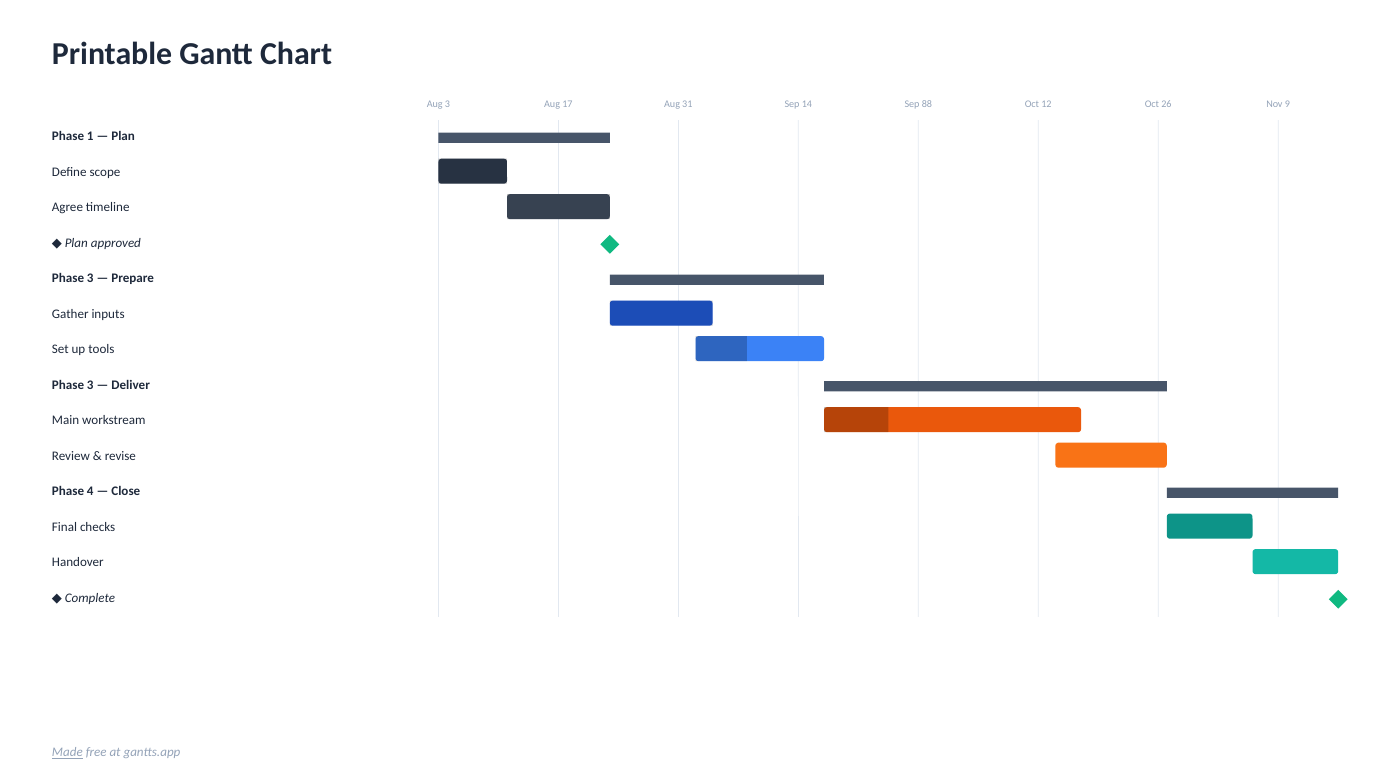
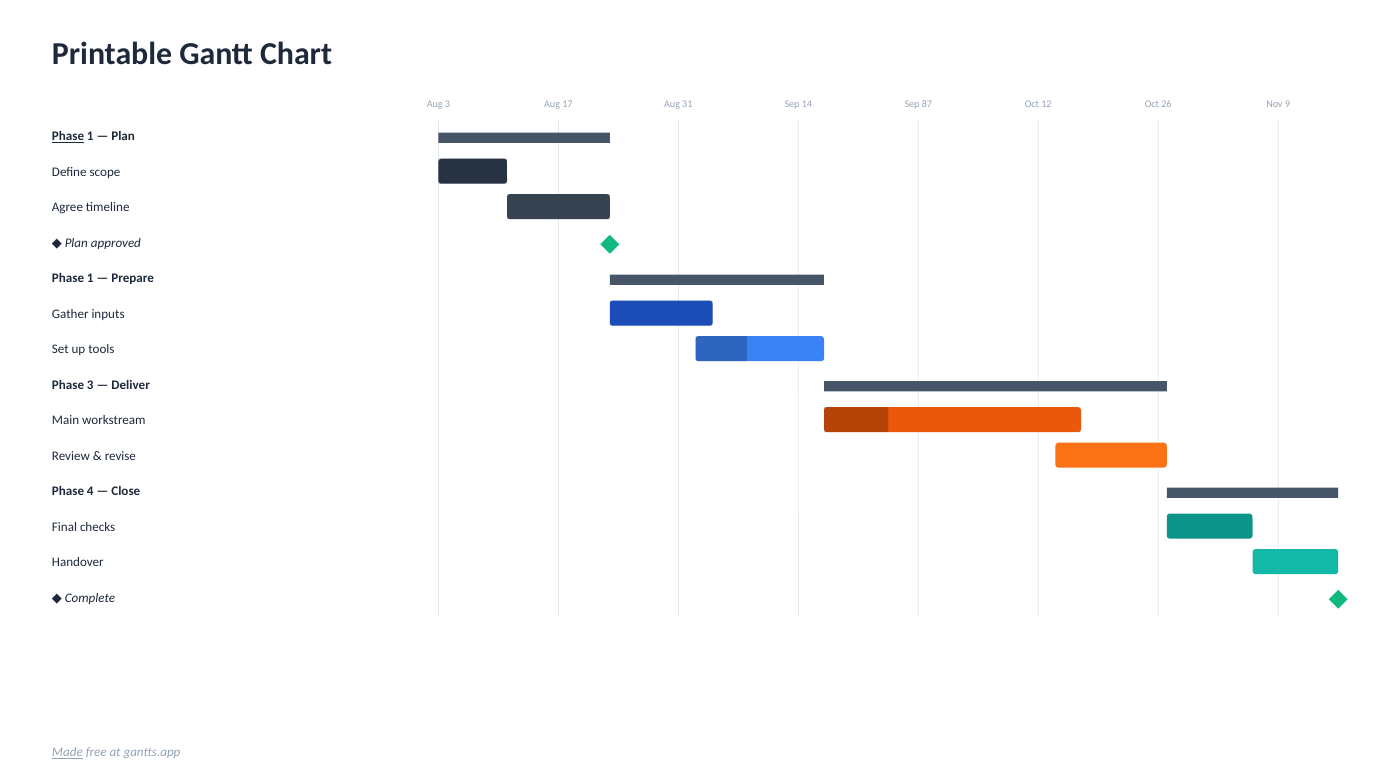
88: 88 -> 87
Phase at (68, 137) underline: none -> present
3 at (90, 279): 3 -> 1
